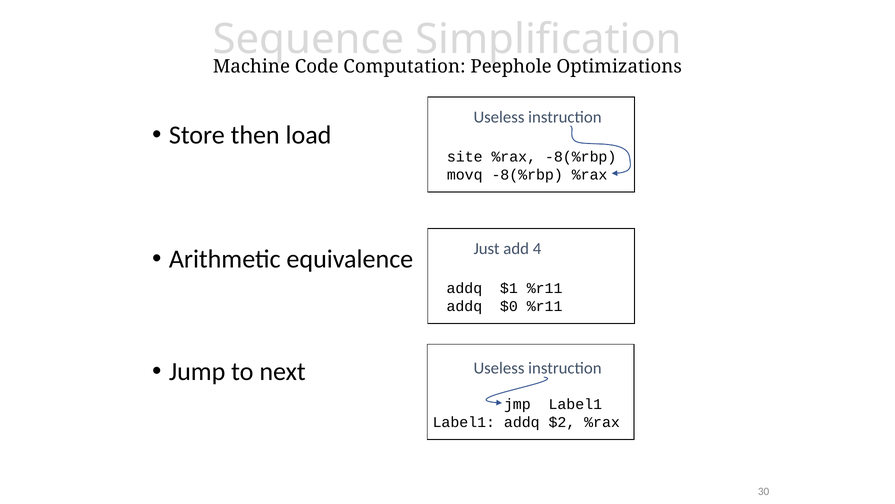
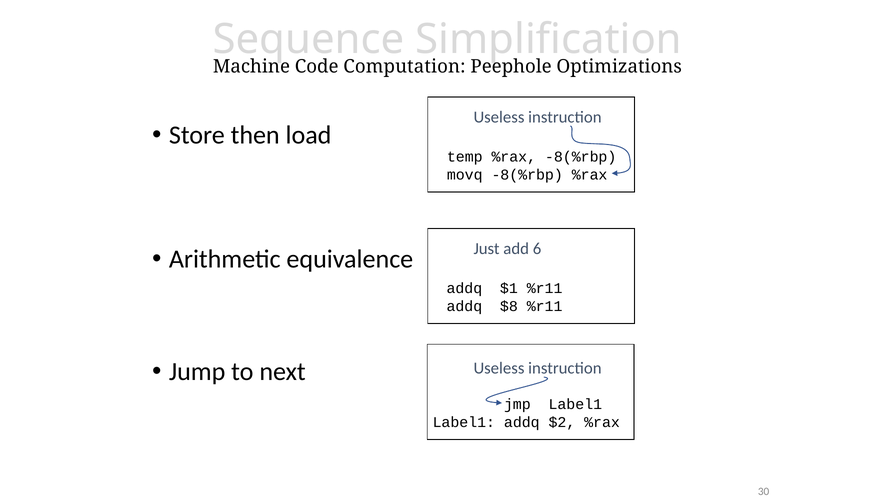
site: site -> temp
4: 4 -> 6
$0: $0 -> $8
